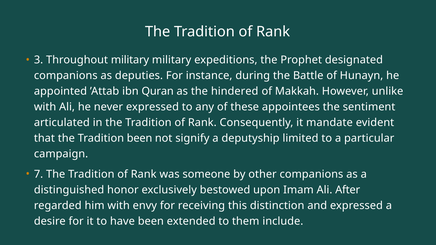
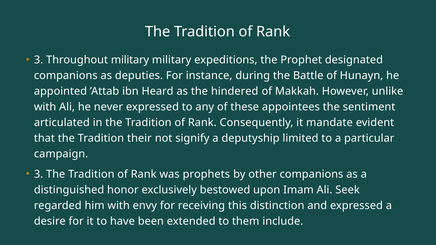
Quran: Quran -> Heard
Tradition been: been -> their
7 at (39, 174): 7 -> 3
someone: someone -> prophets
After: After -> Seek
